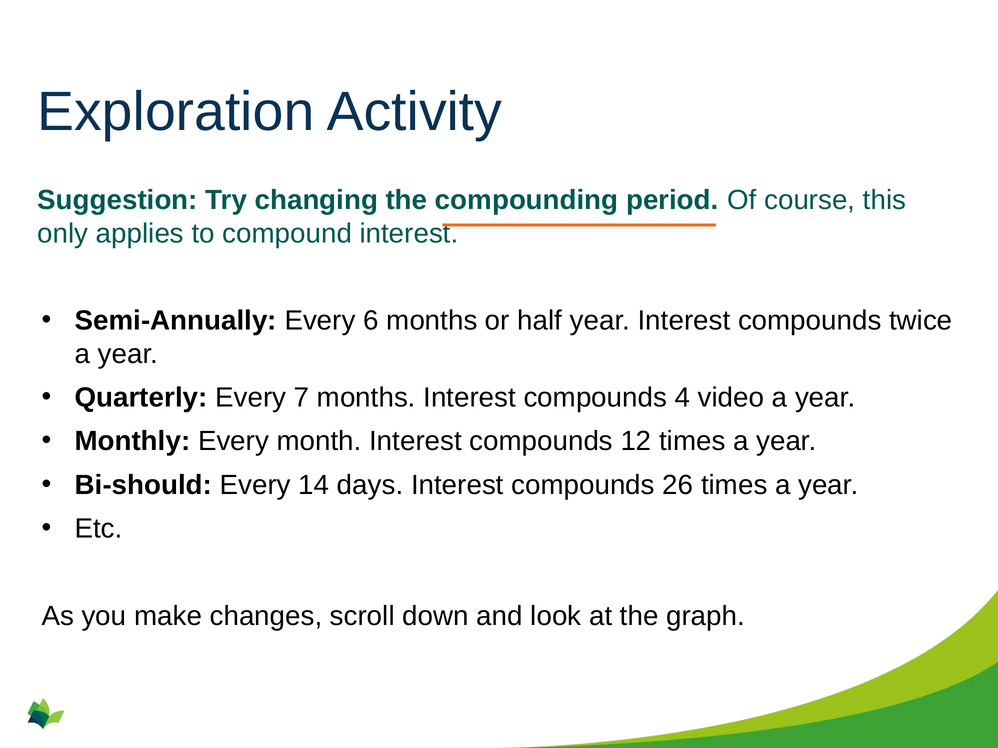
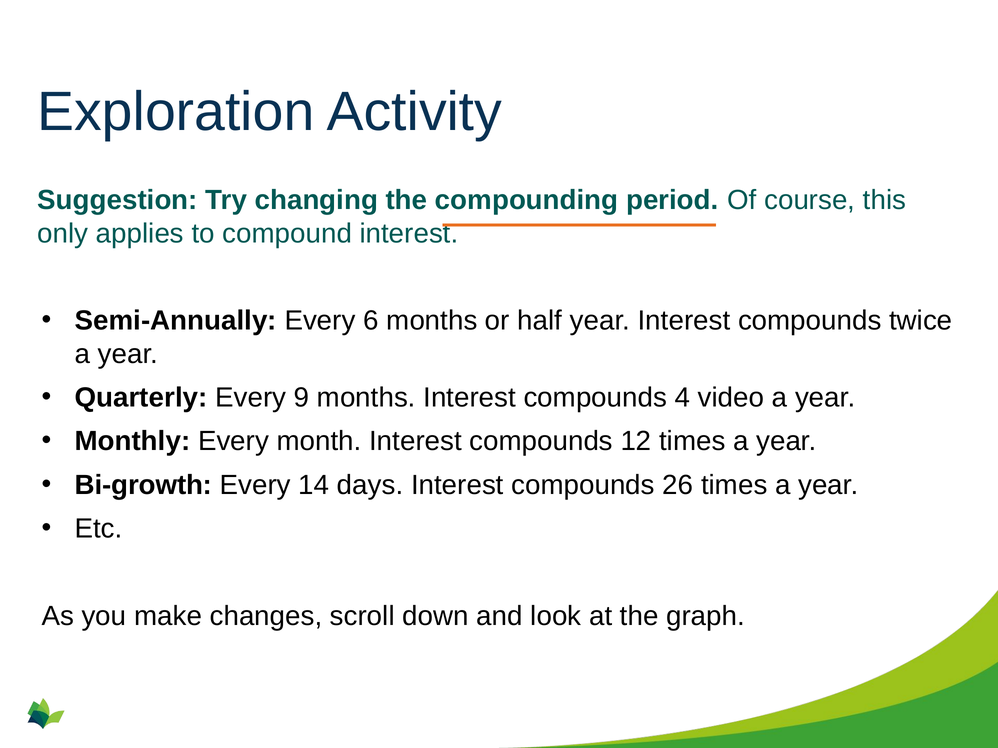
7: 7 -> 9
Bi-should: Bi-should -> Bi-growth
